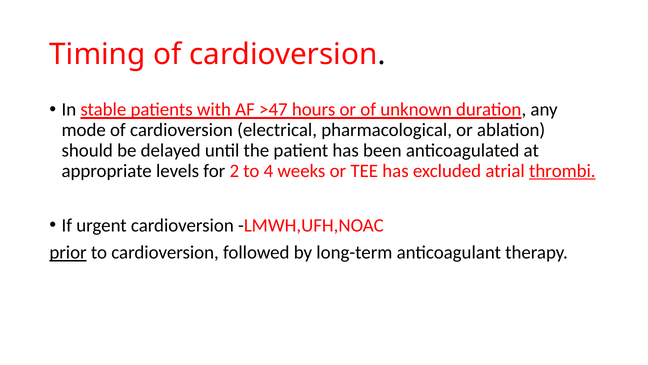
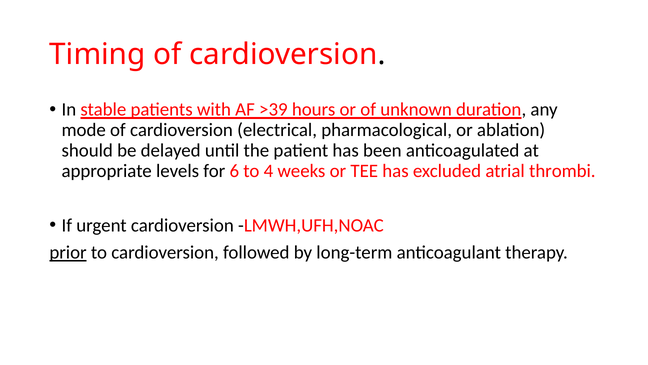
>47: >47 -> >39
2: 2 -> 6
thrombi underline: present -> none
